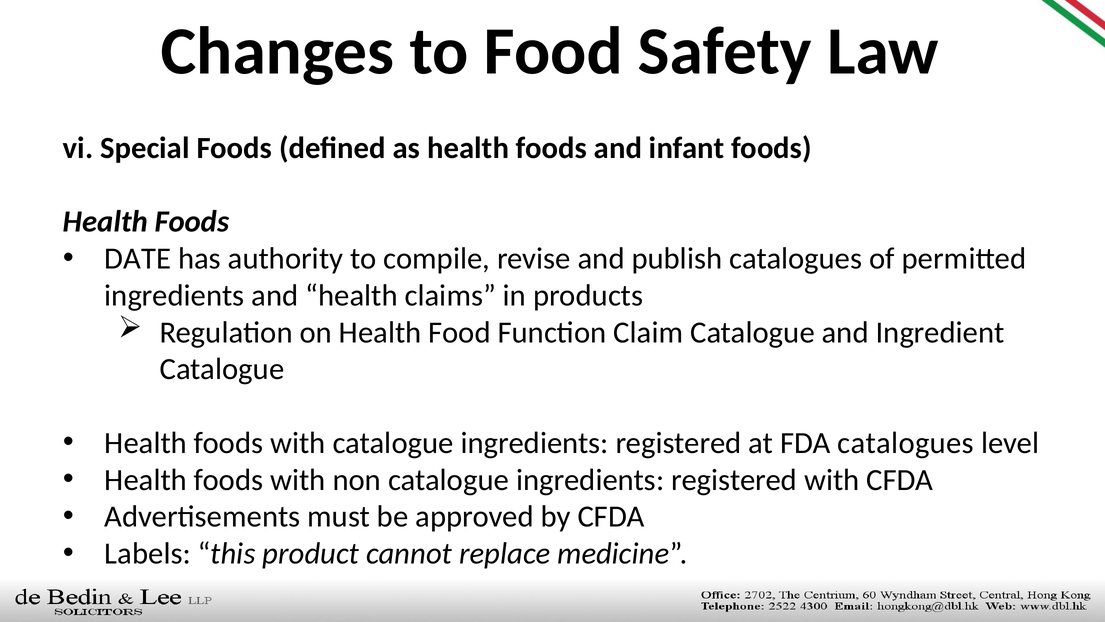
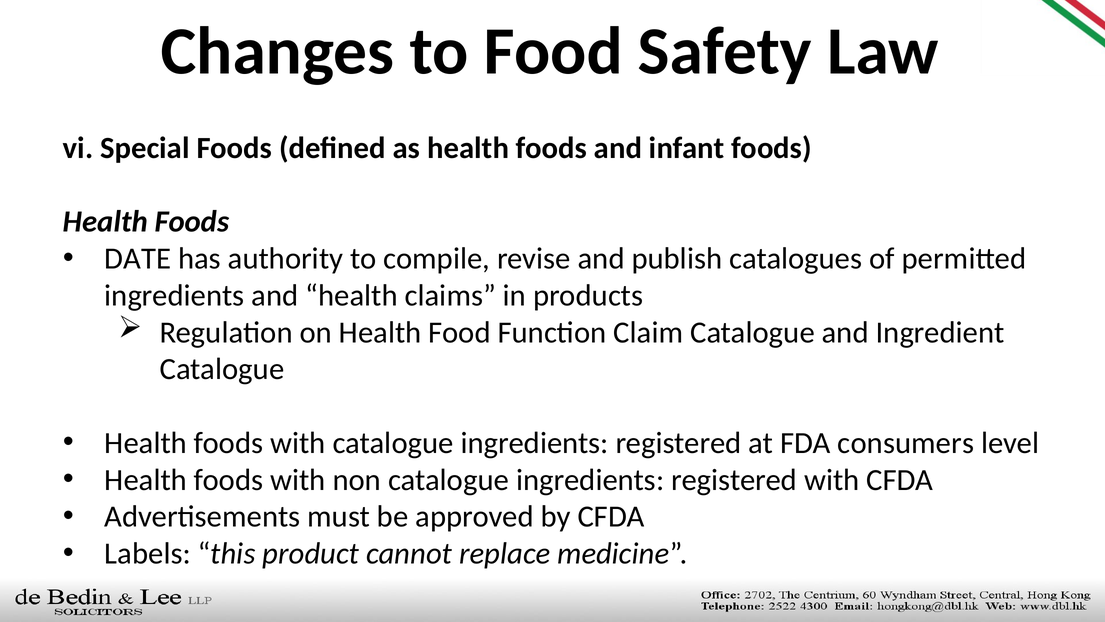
FDA catalogues: catalogues -> consumers
